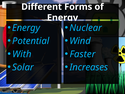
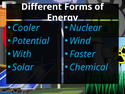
Energy at (26, 28): Energy -> Cooler
Increases: Increases -> Chemical
